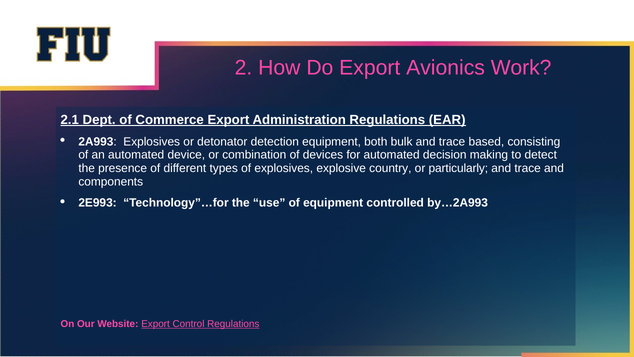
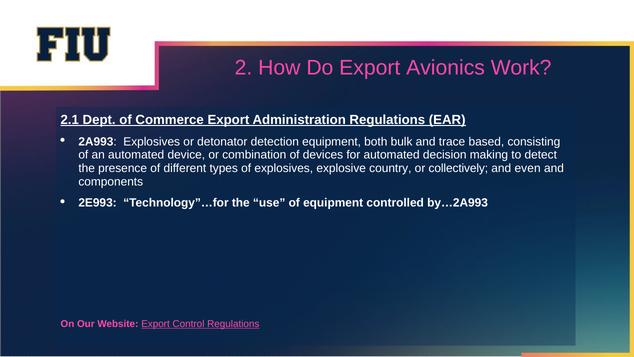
particularly: particularly -> collectively
trace at (528, 168): trace -> even
